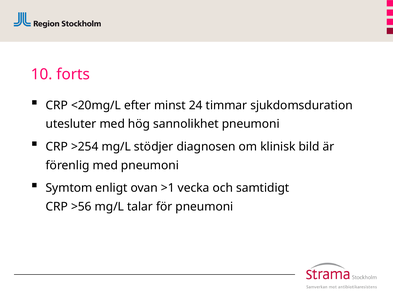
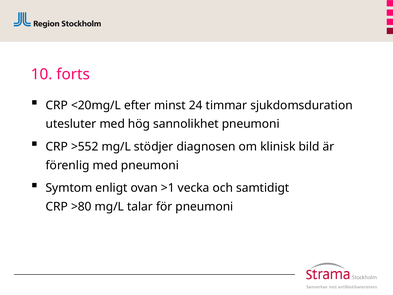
>254: >254 -> >552
>56: >56 -> >80
